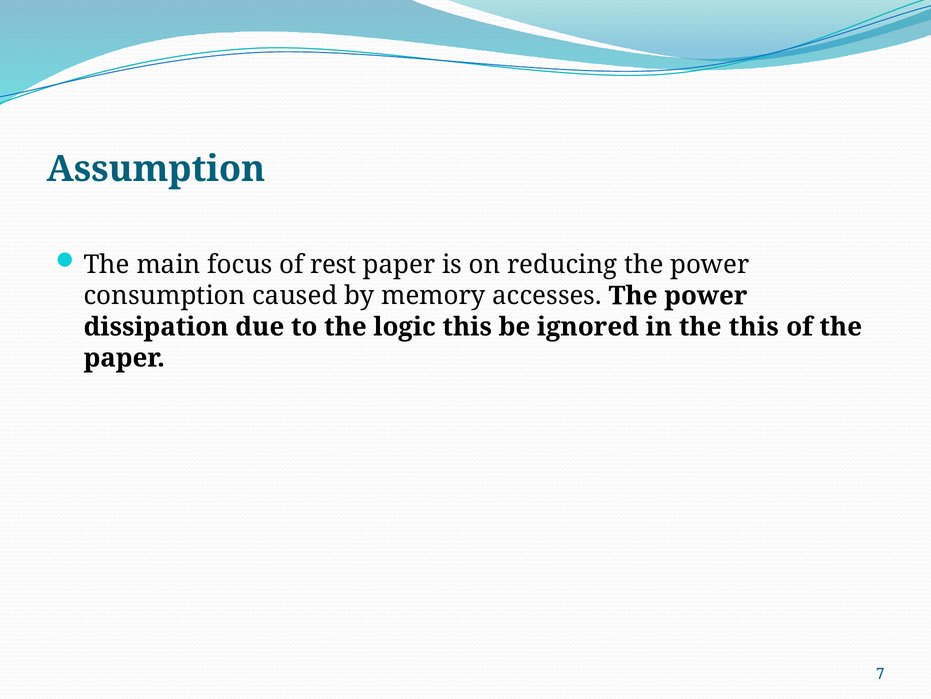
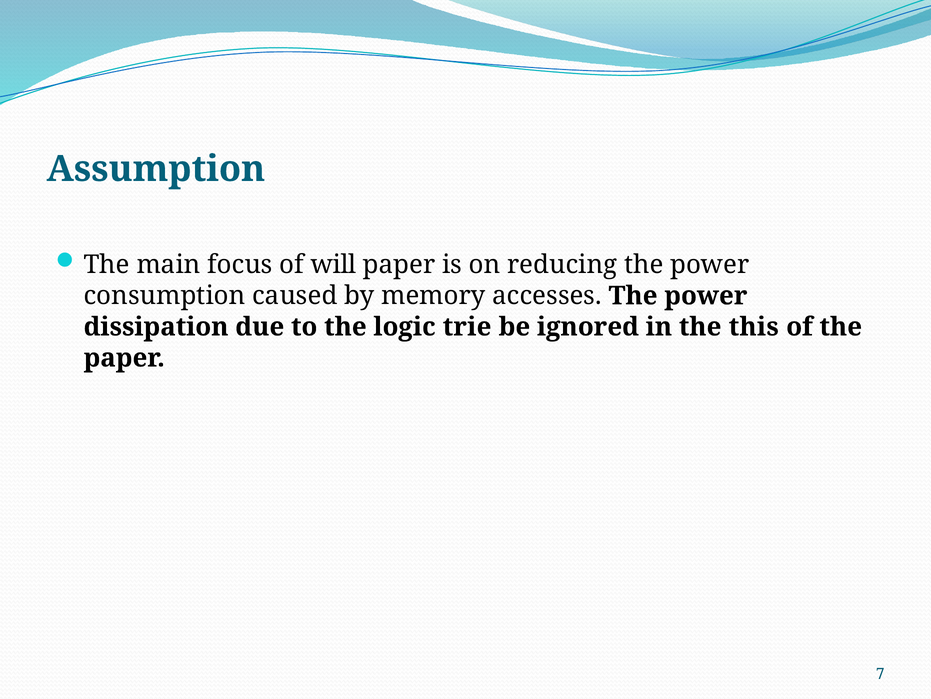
rest: rest -> will
logic this: this -> trie
